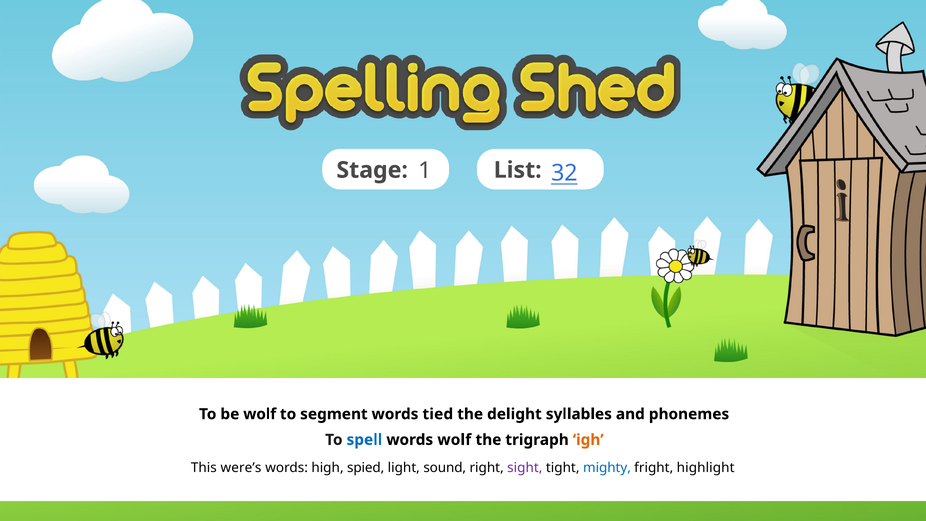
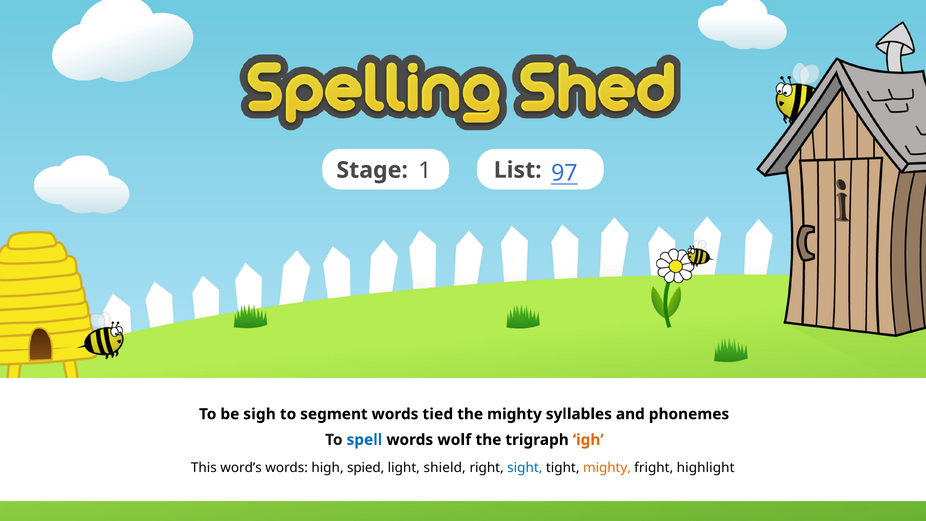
32: 32 -> 97
be wolf: wolf -> sigh
the delight: delight -> mighty
were’s: were’s -> word’s
sound: sound -> shield
sight colour: purple -> blue
mighty at (607, 468) colour: blue -> orange
